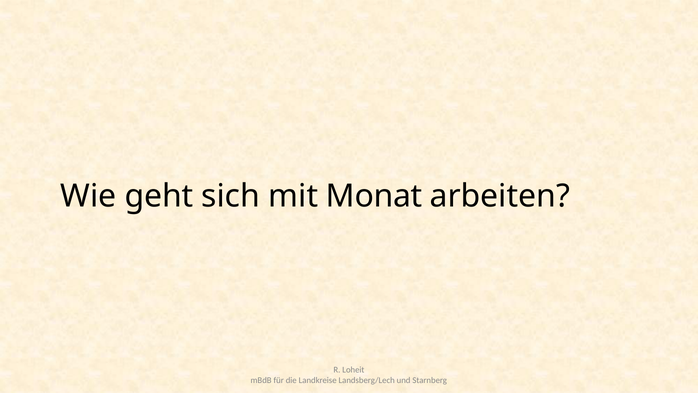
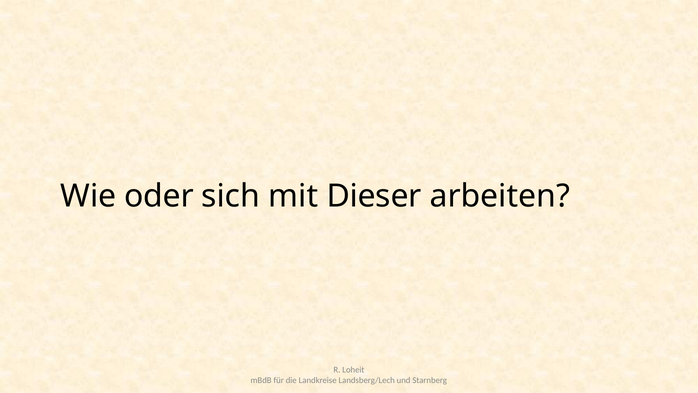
geht: geht -> oder
Monat: Monat -> Dieser
